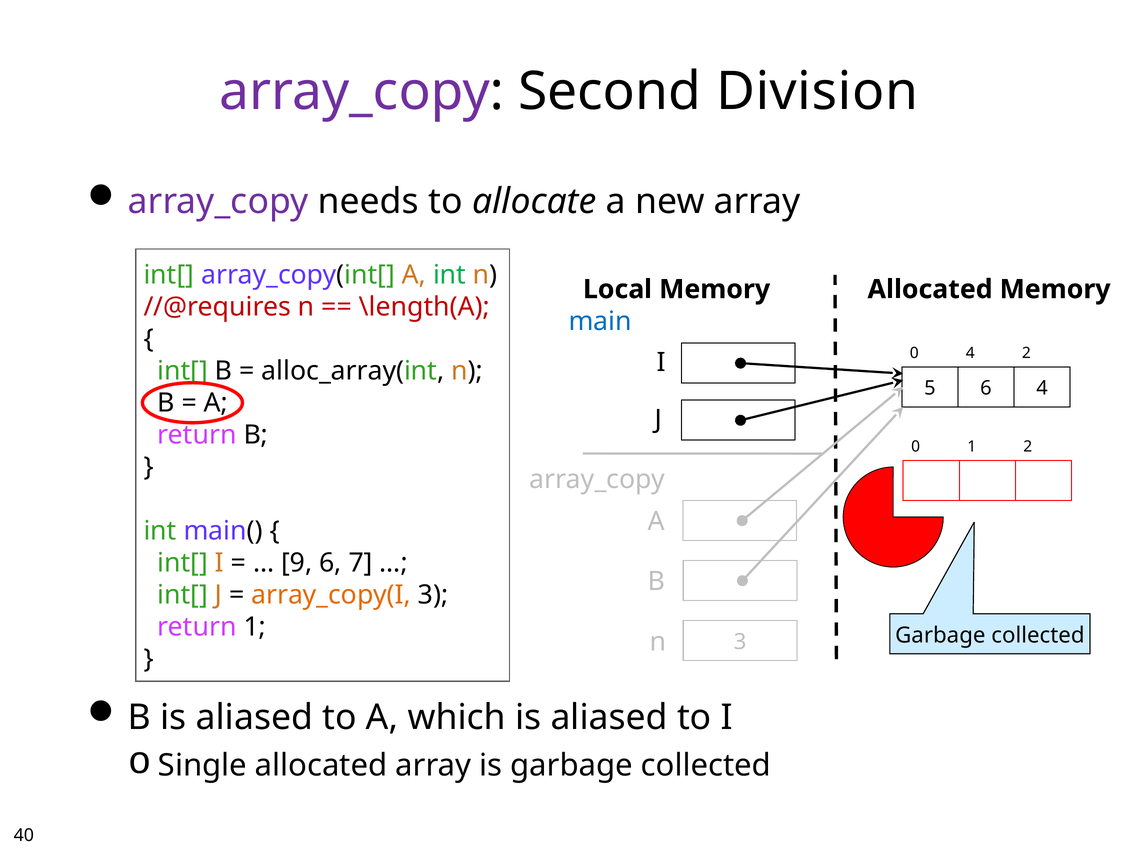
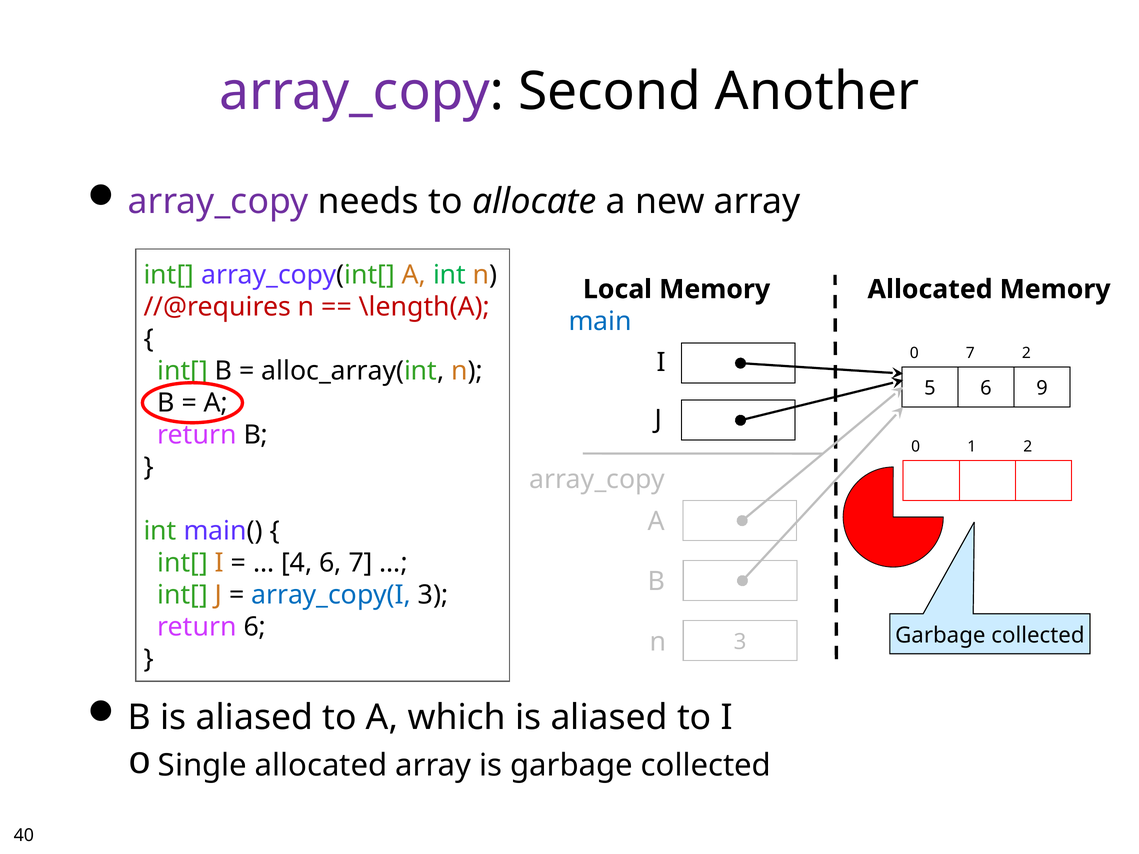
Division: Division -> Another
0 4: 4 -> 7
6 4: 4 -> 9
9: 9 -> 4
array_copy(I colour: orange -> blue
return 1: 1 -> 6
